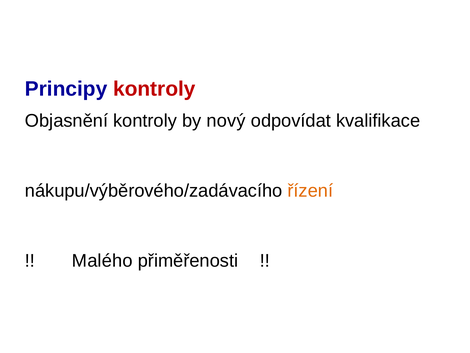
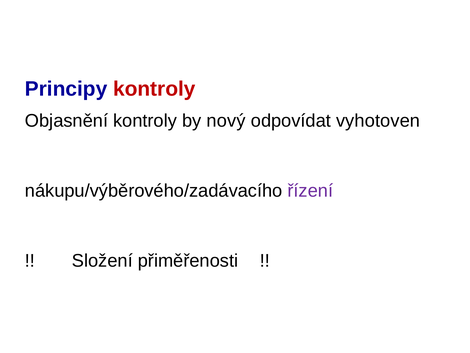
kvalifikace: kvalifikace -> vyhotoven
řízení colour: orange -> purple
Malého: Malého -> Složení
